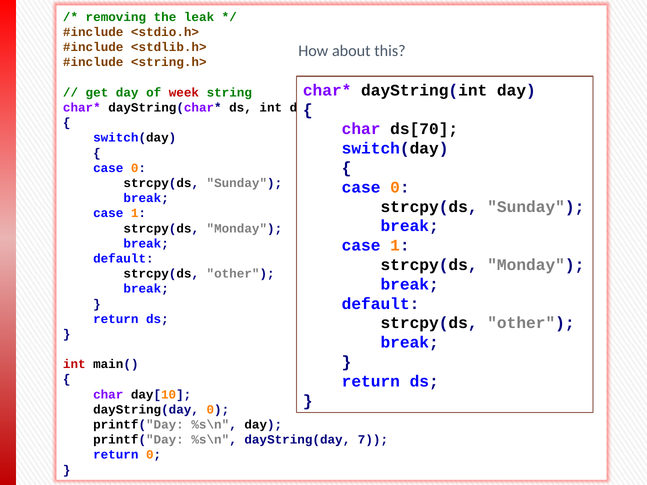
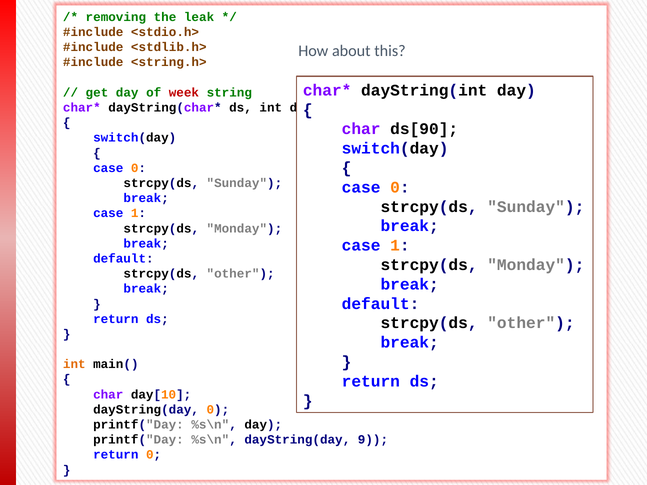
ds[70: ds[70 -> ds[90
int at (74, 364) colour: red -> orange
7: 7 -> 9
